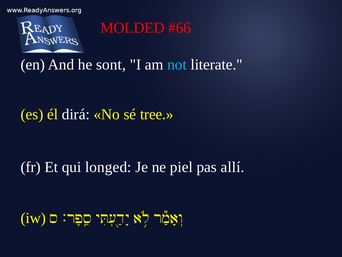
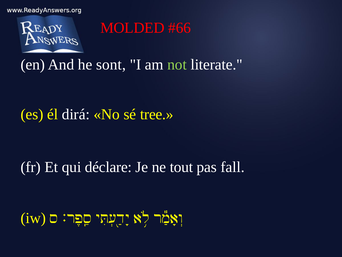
not colour: light blue -> light green
longed: longed -> déclare
piel: piel -> tout
allí: allí -> fall
